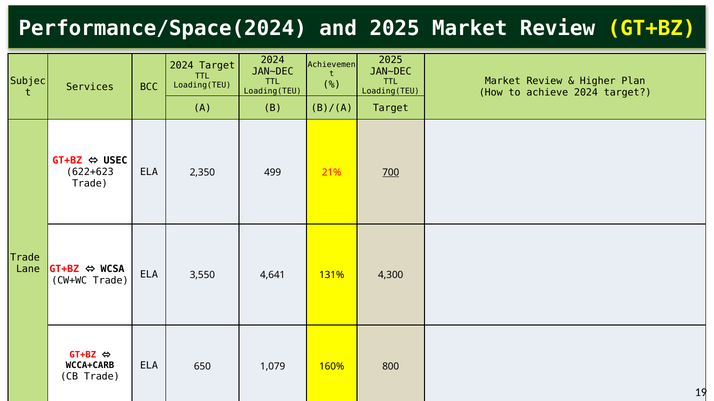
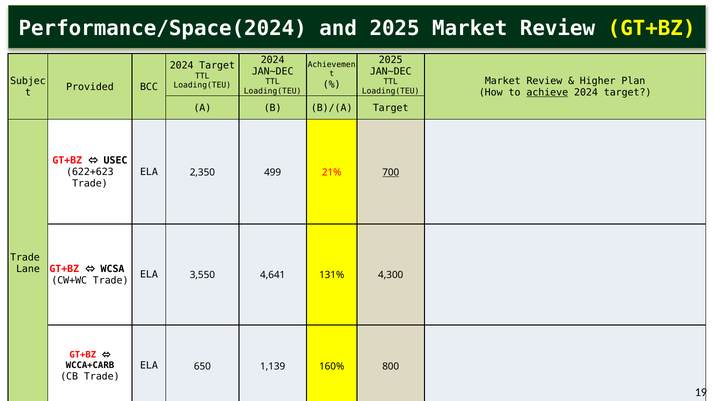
Services: Services -> Provided
achieve underline: none -> present
1,079: 1,079 -> 1,139
